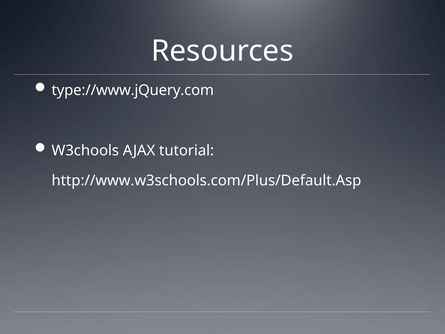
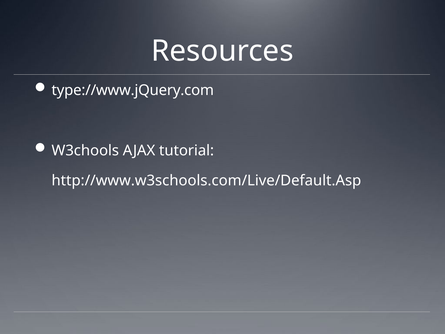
http://www.w3schools.com/Plus/Default.Asp: http://www.w3schools.com/Plus/Default.Asp -> http://www.w3schools.com/Live/Default.Asp
